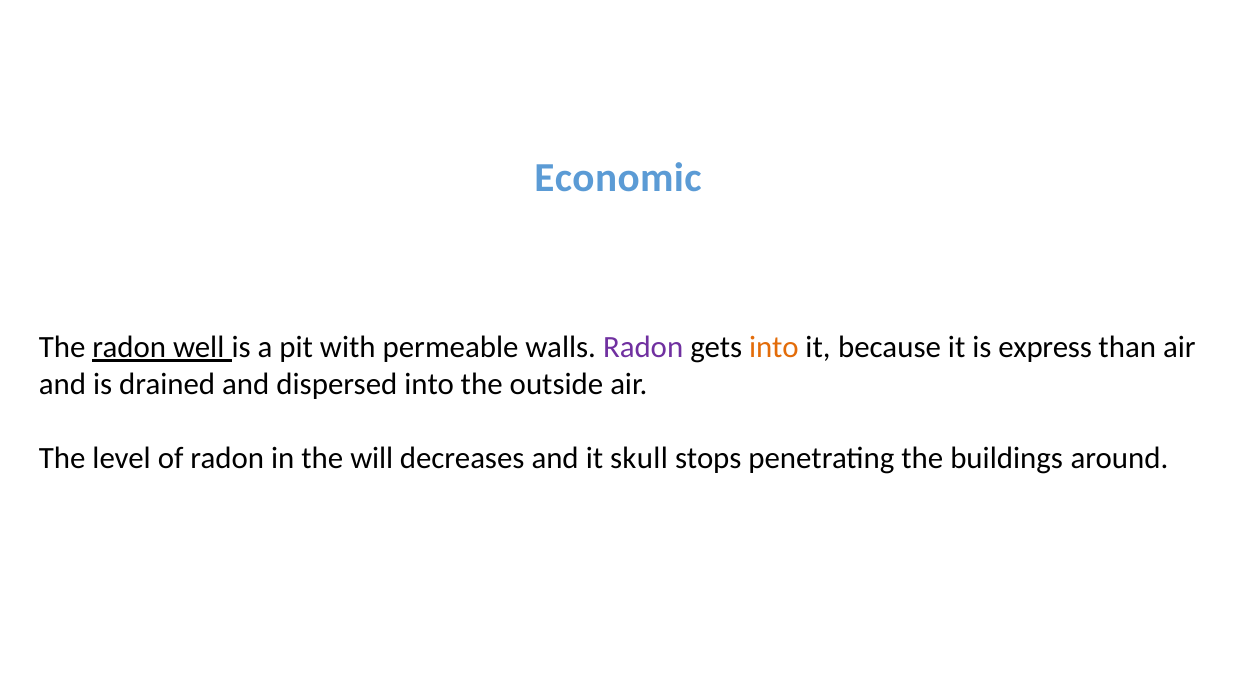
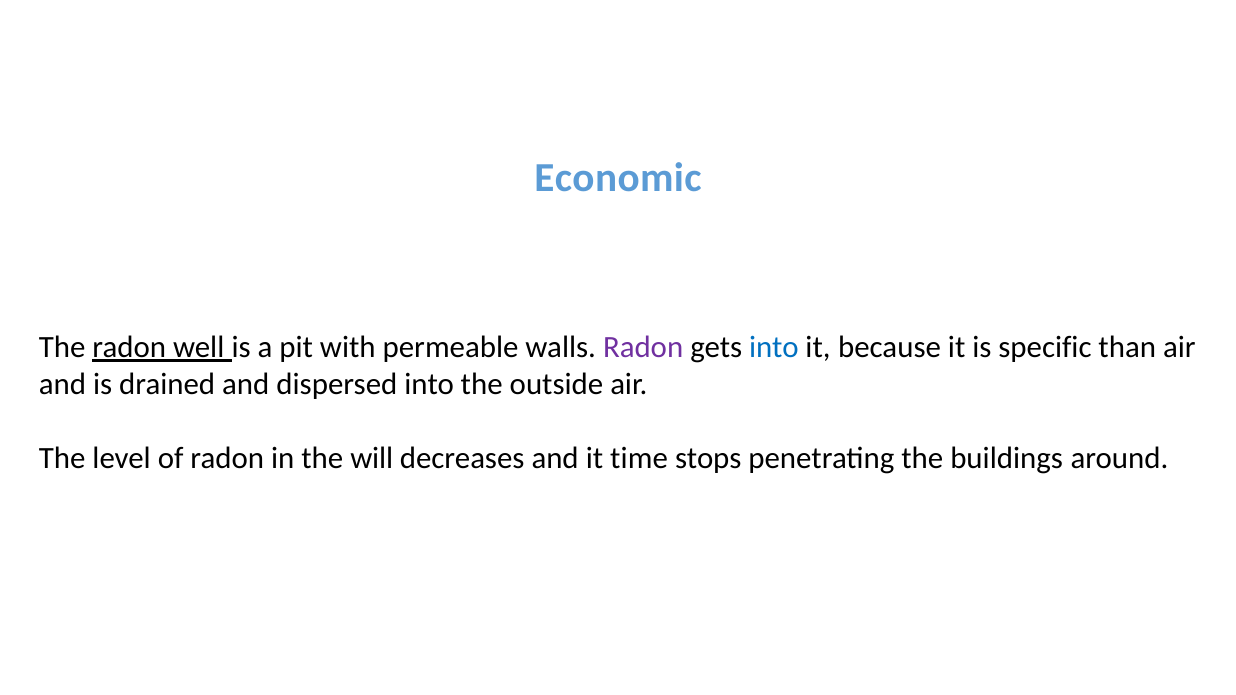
into at (774, 348) colour: orange -> blue
express: express -> specific
skull: skull -> time
